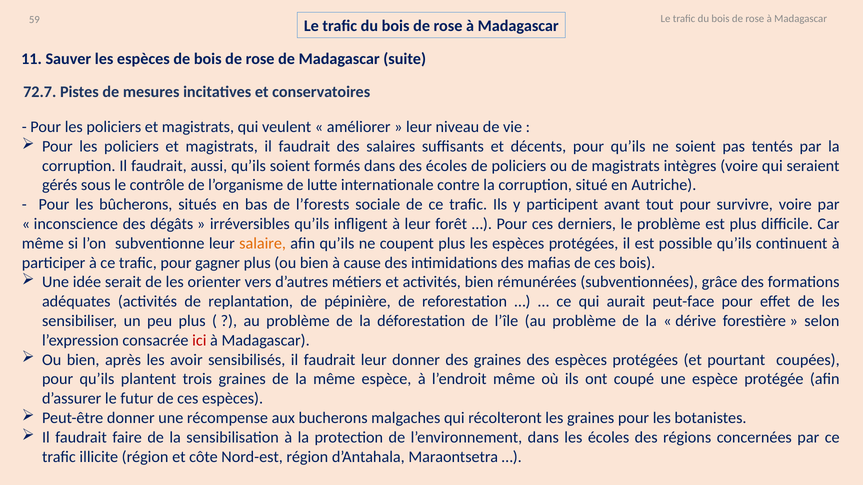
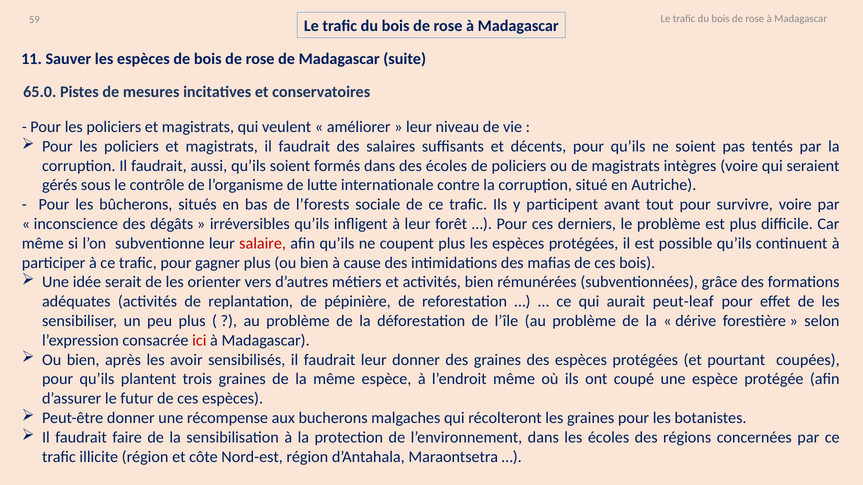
72.7: 72.7 -> 65.0
salaire colour: orange -> red
peut-face: peut-face -> peut-leaf
